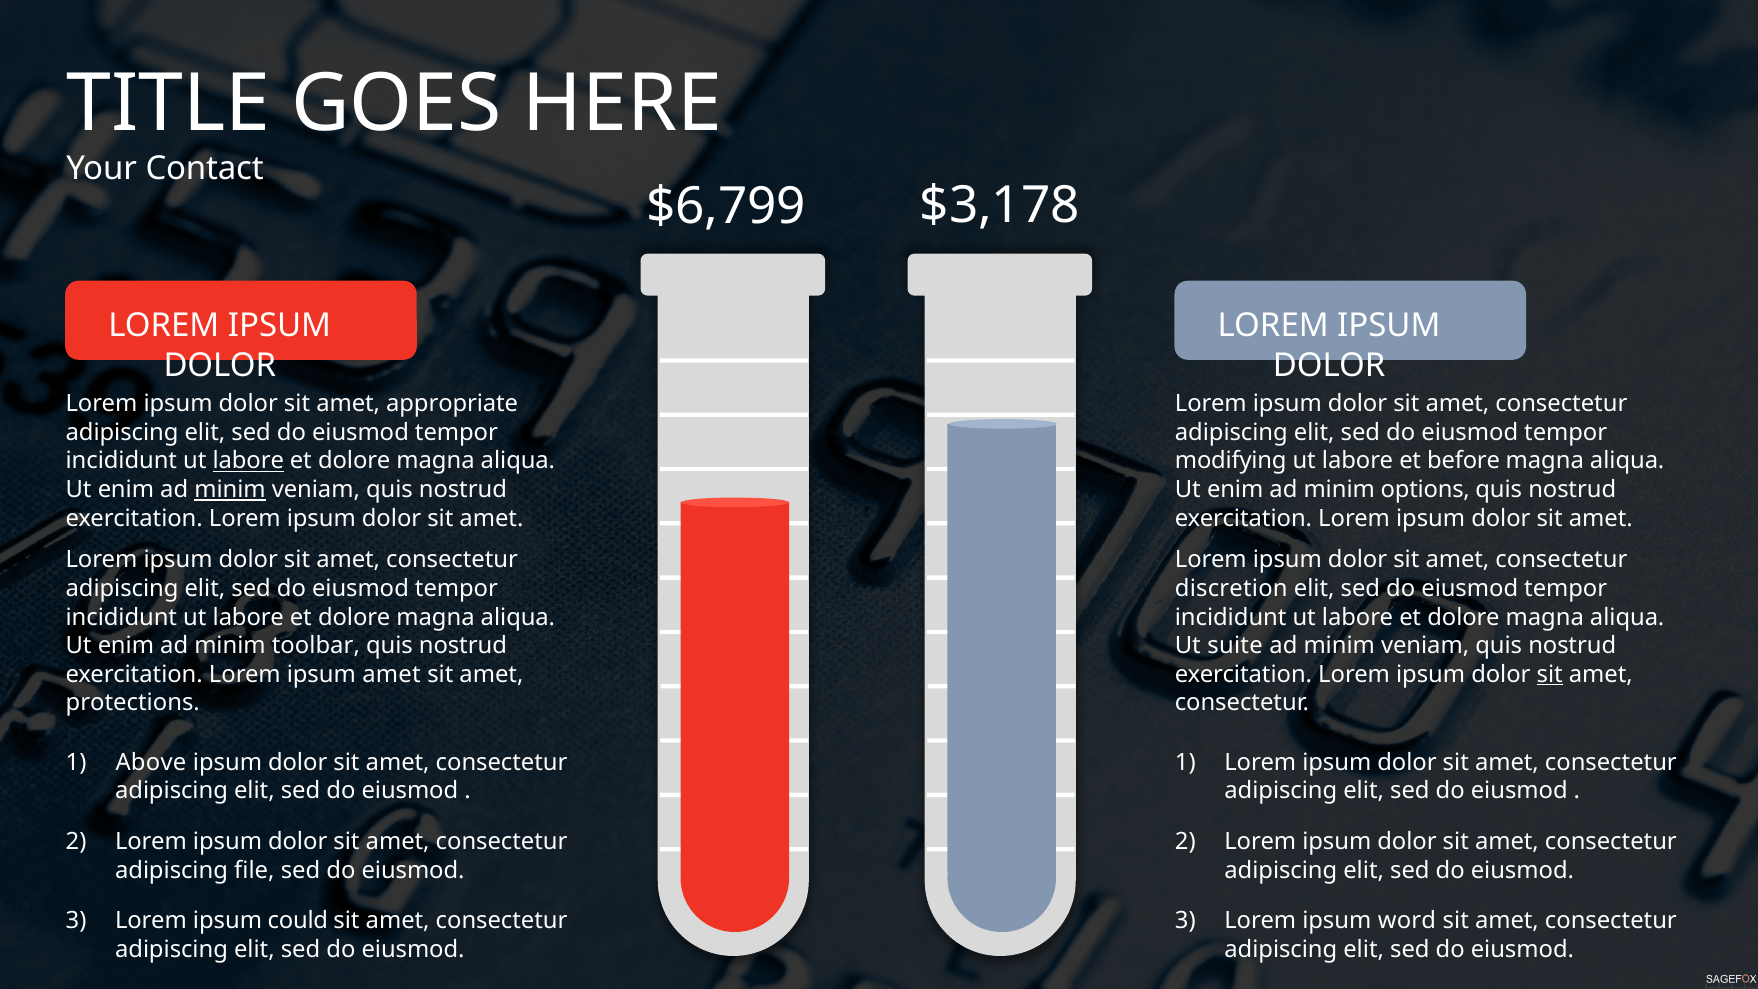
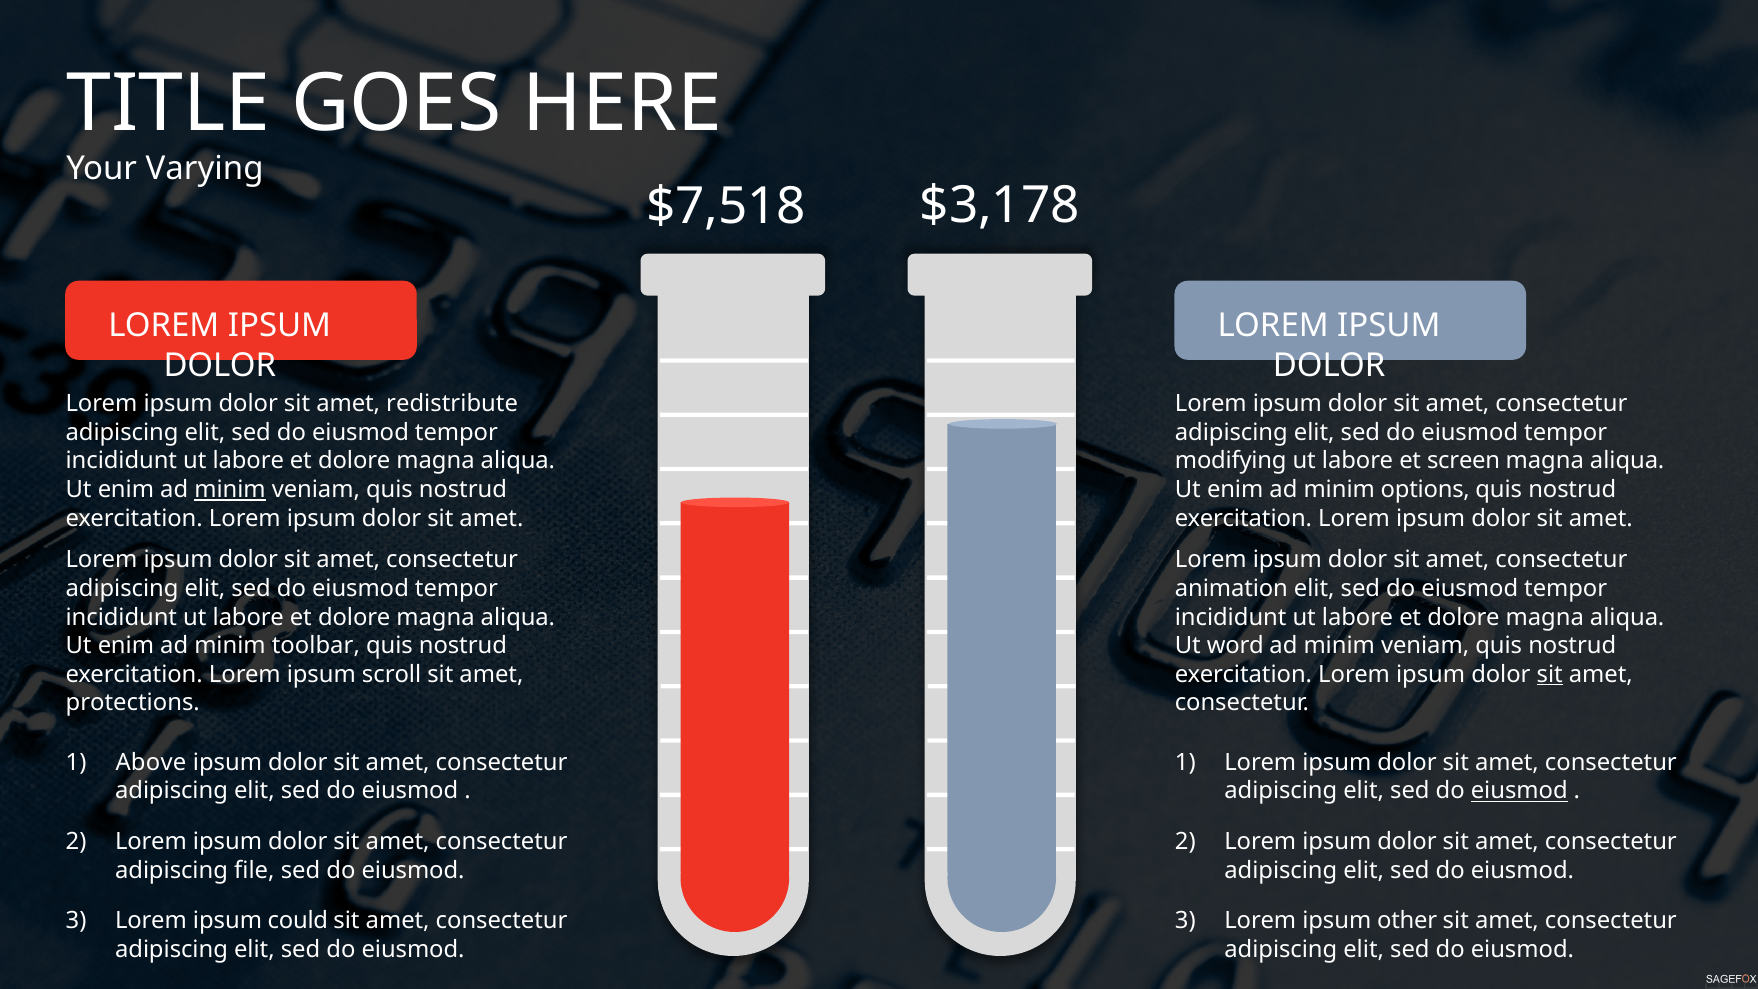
Contact: Contact -> Varying
$6,799: $6,799 -> $7,518
appropriate: appropriate -> redistribute
labore at (248, 461) underline: present -> none
before: before -> screen
discretion: discretion -> animation
suite: suite -> word
ipsum amet: amet -> scroll
eiusmod at (1519, 791) underline: none -> present
word: word -> other
